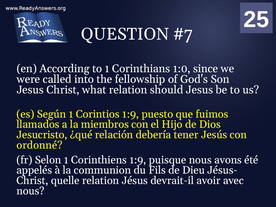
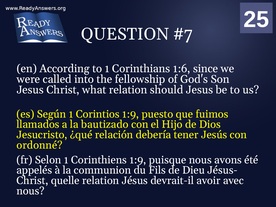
1:0: 1:0 -> 1:6
miembros: miembros -> bautizado
